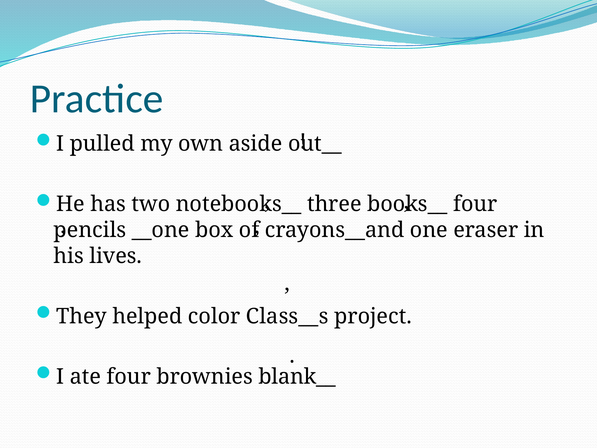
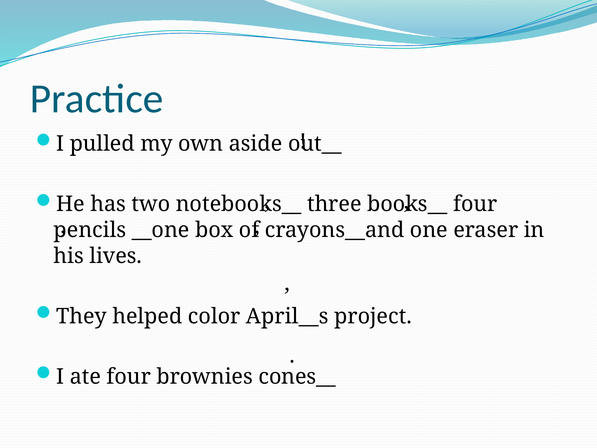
Class__s: Class__s -> April__s
blank__: blank__ -> cones__
